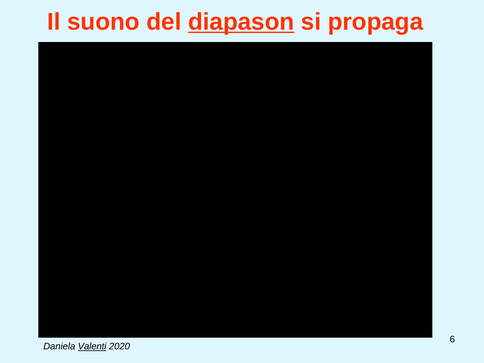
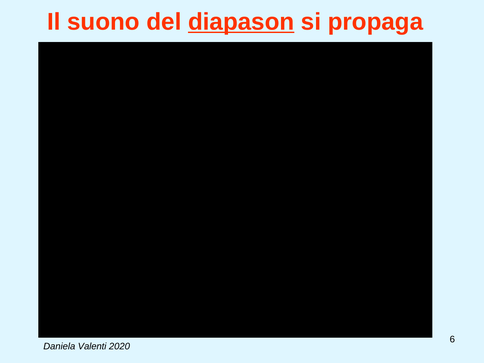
Valenti underline: present -> none
